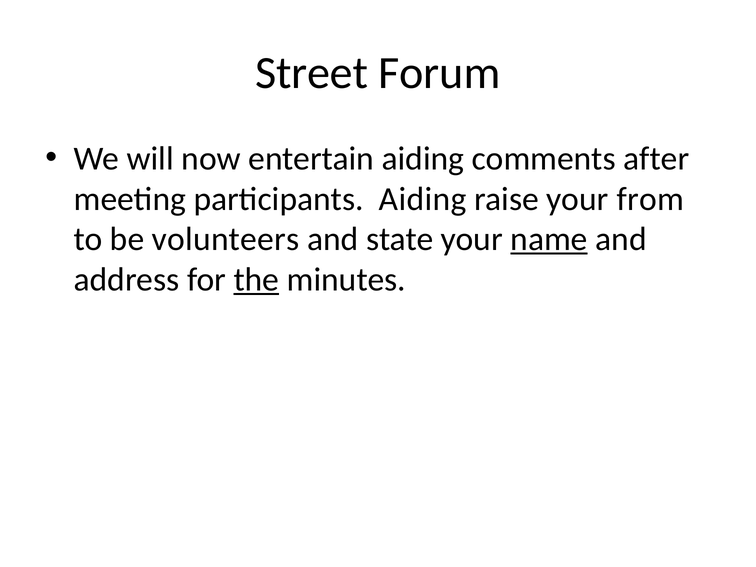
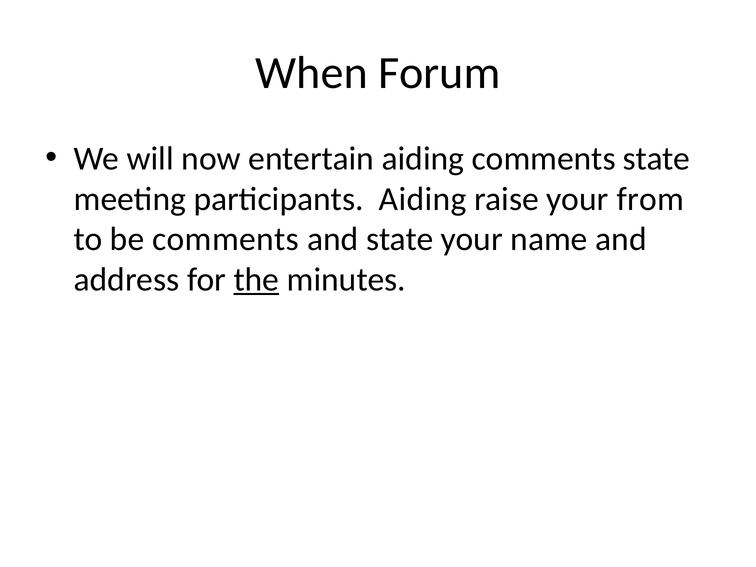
Street: Street -> When
comments after: after -> state
be volunteers: volunteers -> comments
name underline: present -> none
